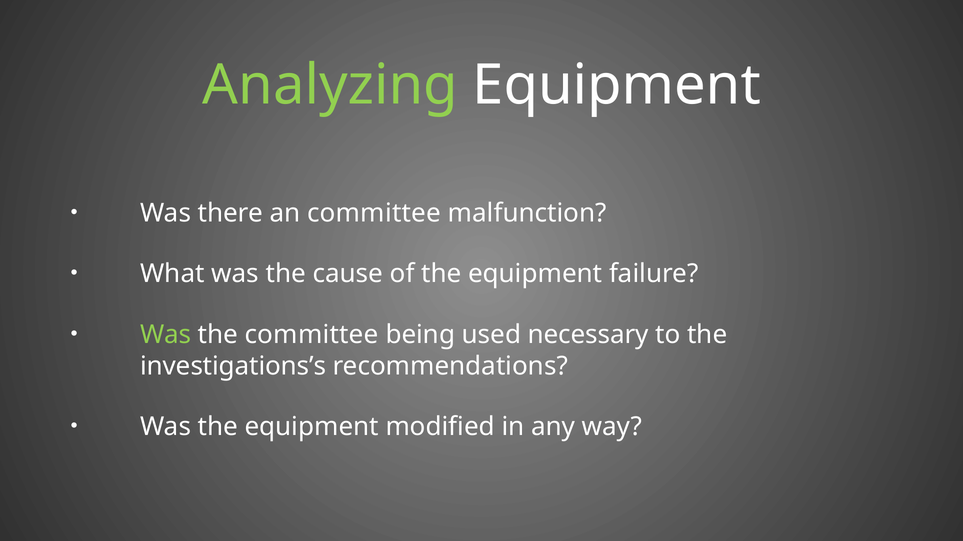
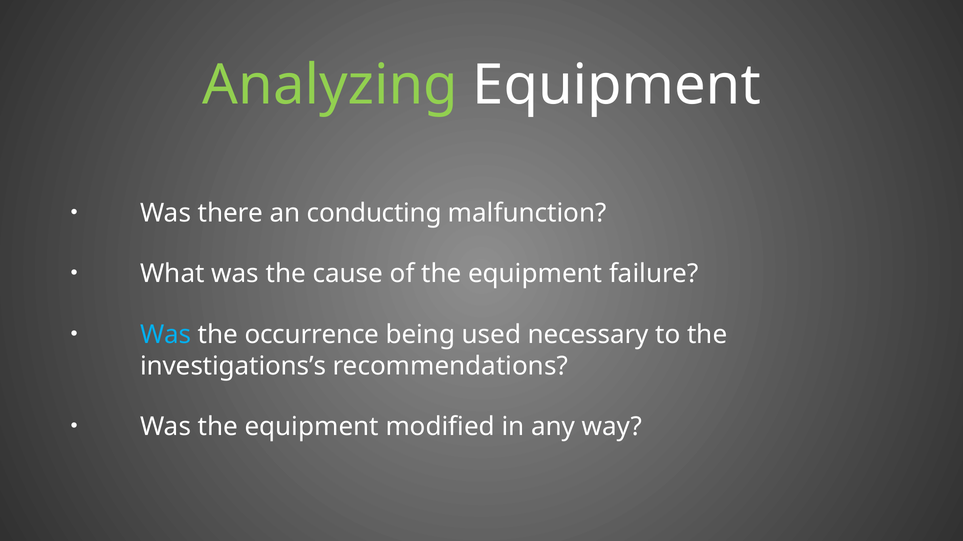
an committee: committee -> conducting
Was at (166, 335) colour: light green -> light blue
the committee: committee -> occurrence
